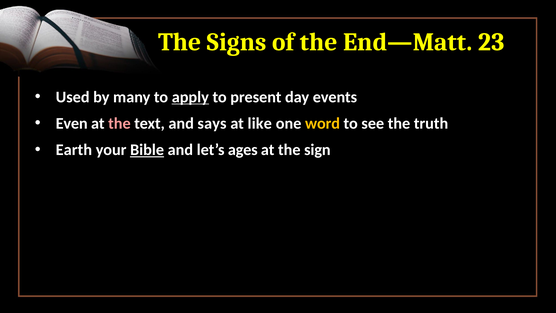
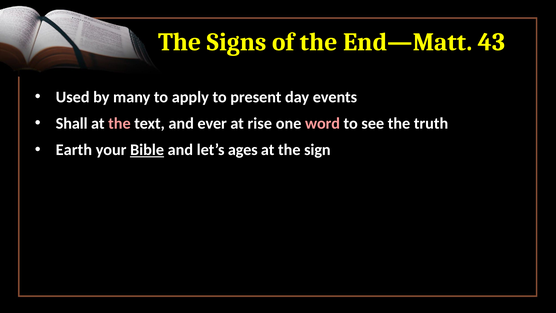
23: 23 -> 43
apply underline: present -> none
Even: Even -> Shall
says: says -> ever
like: like -> rise
word colour: yellow -> pink
